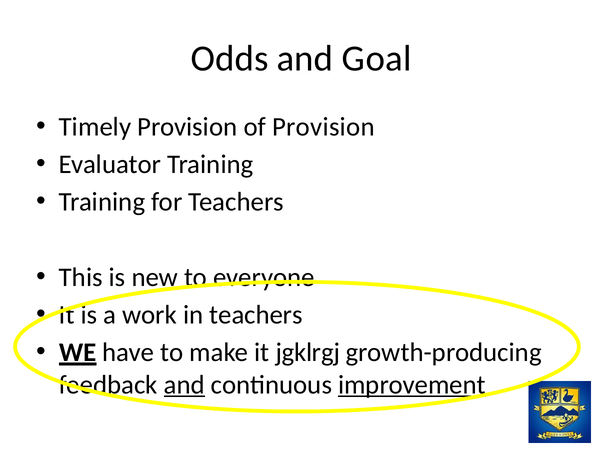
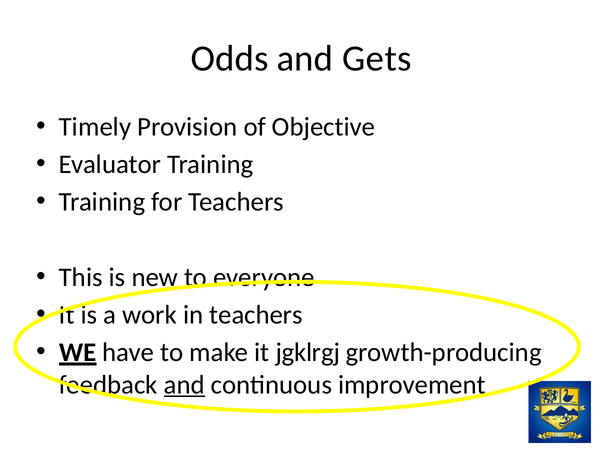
Goal: Goal -> Gets
of Provision: Provision -> Objective
improvement underline: present -> none
